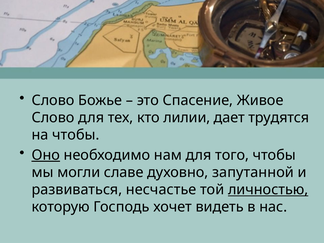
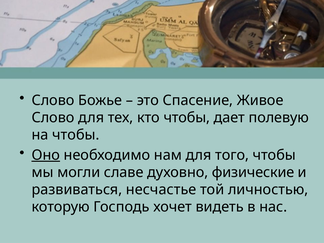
кто лилии: лилии -> чтобы
трудятся: трудятся -> полевую
запутанной: запутанной -> физические
личностью underline: present -> none
